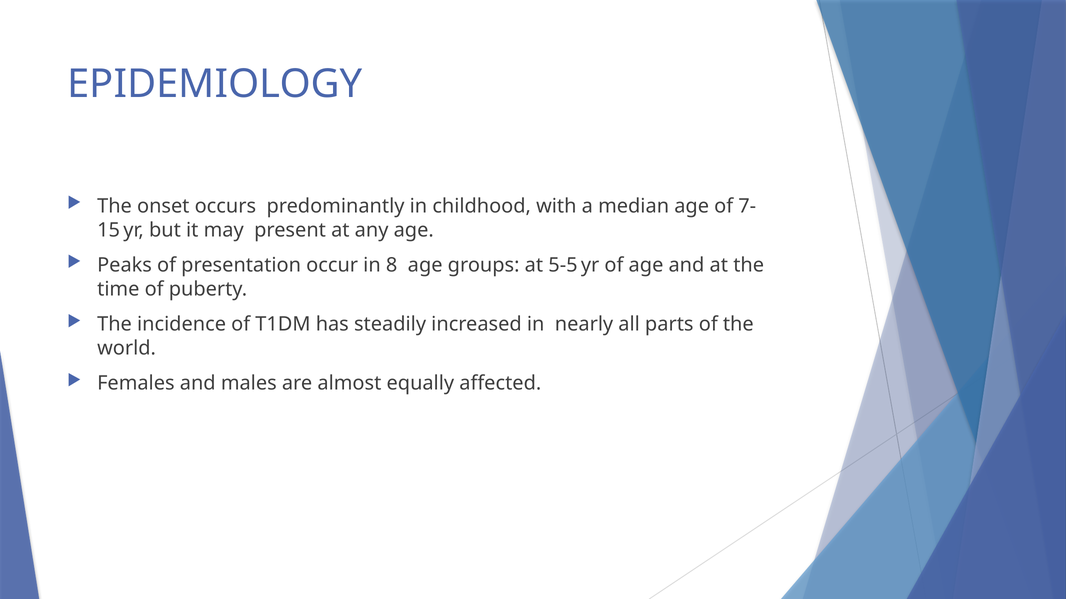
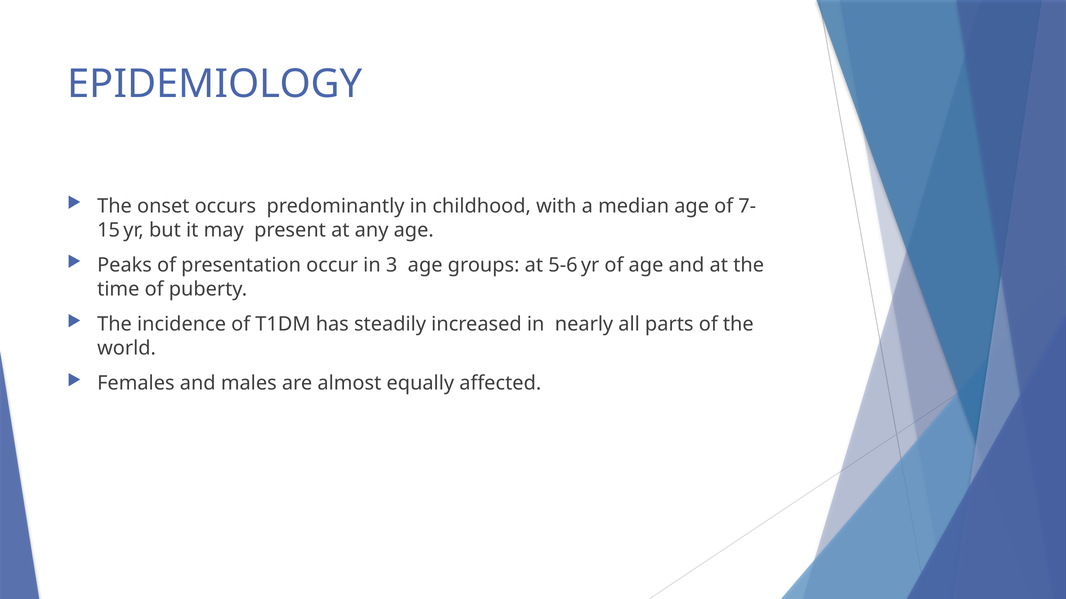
8: 8 -> 3
5-5: 5-5 -> 5-6
